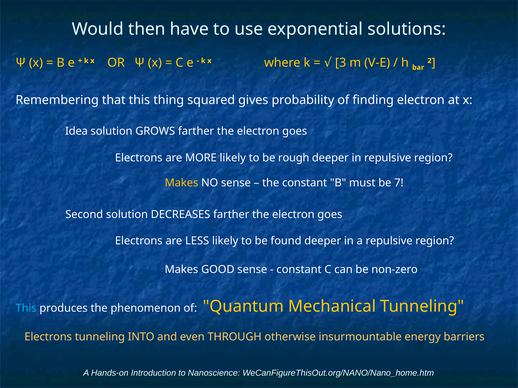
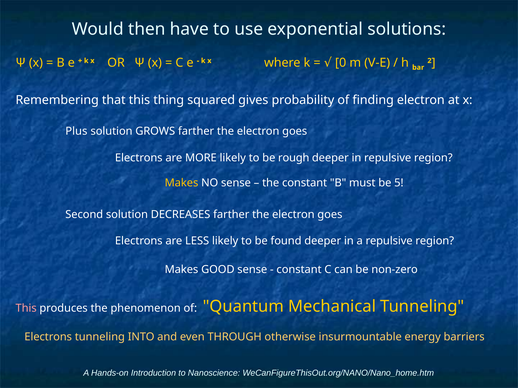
3: 3 -> 0
Idea: Idea -> Plus
7: 7 -> 5
This at (26, 309) colour: light blue -> pink
